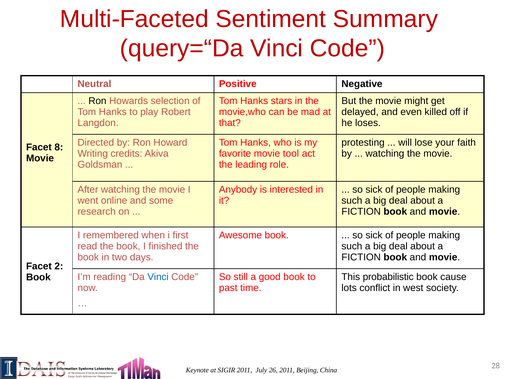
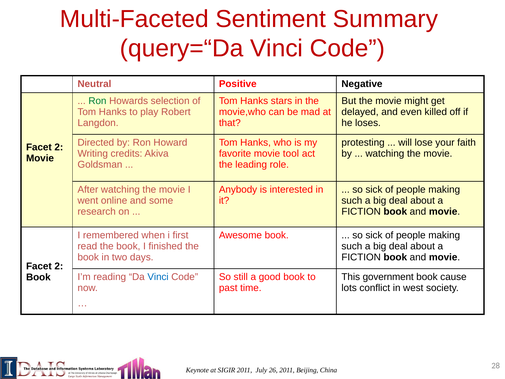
Ron at (97, 101) colour: black -> green
8 at (59, 147): 8 -> 2
probabilistic: probabilistic -> government
